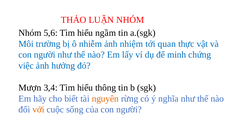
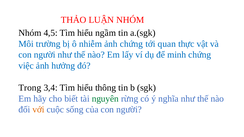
5,6: 5,6 -> 4,5
ảnh nhiệm: nhiệm -> chứng
Mượn: Mượn -> Trong
nguyên colour: orange -> green
